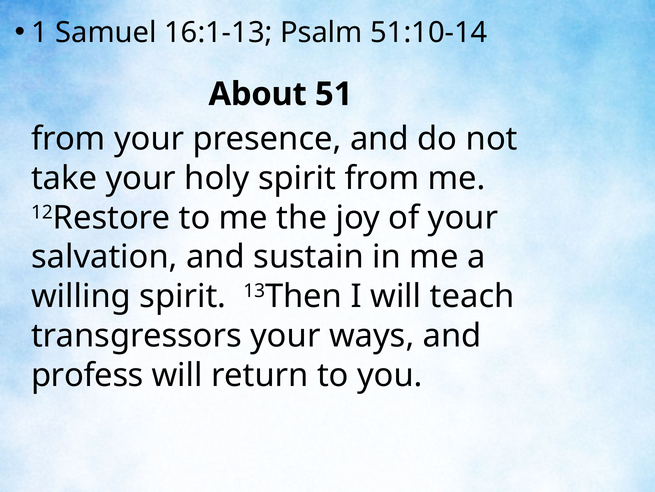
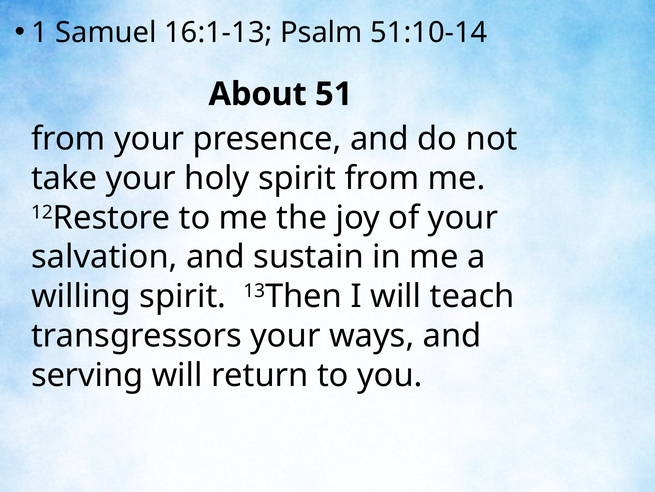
profess: profess -> serving
